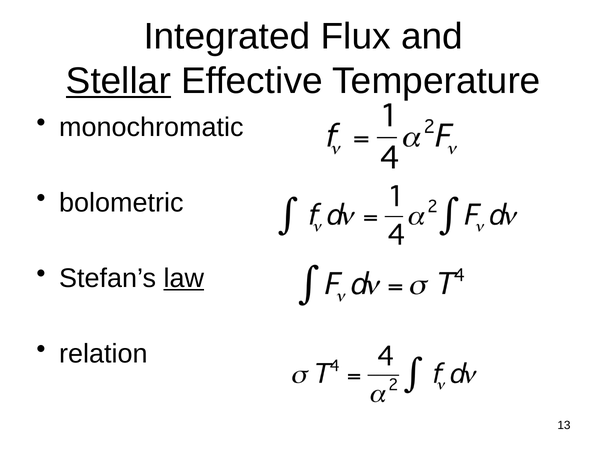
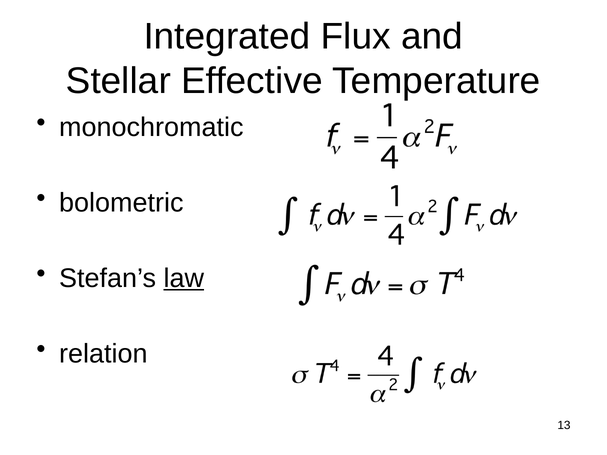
Stellar underline: present -> none
